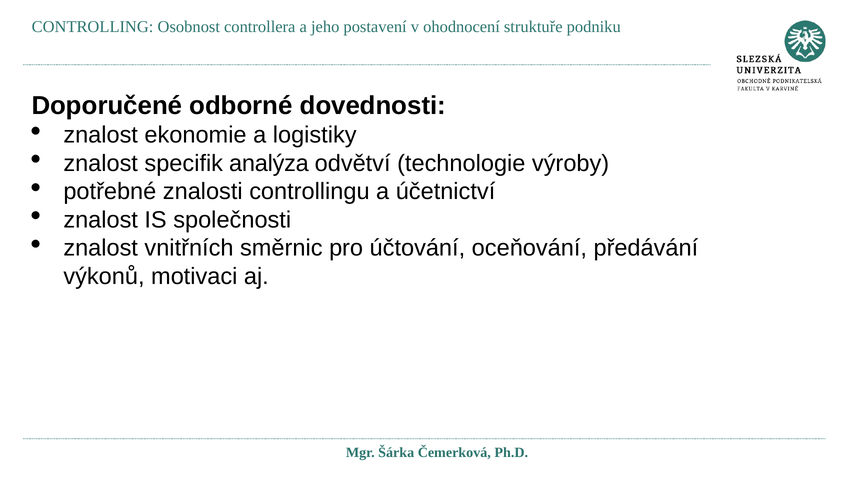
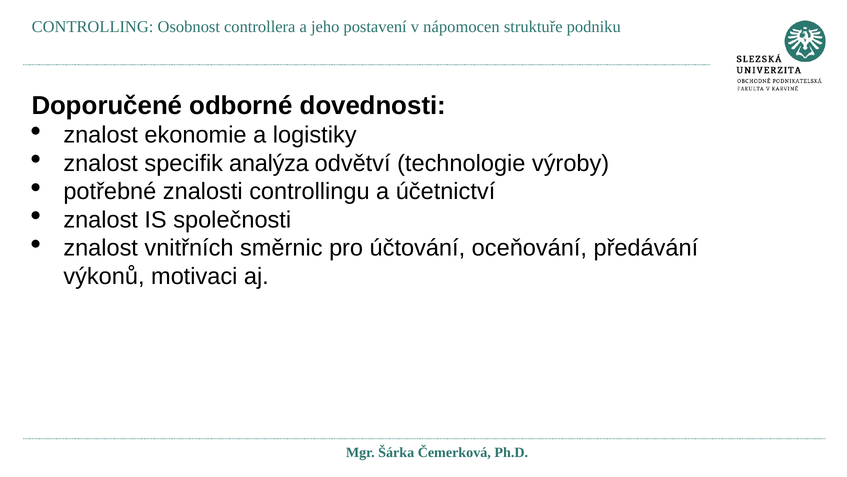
ohodnocení: ohodnocení -> nápomocen
